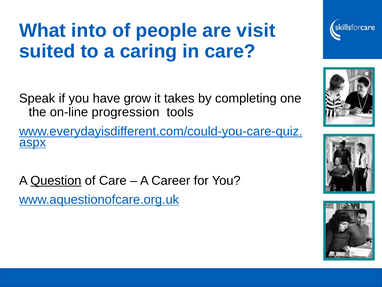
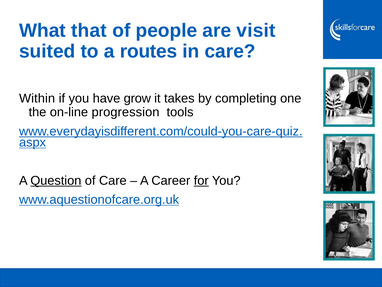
into: into -> that
caring: caring -> routes
Speak: Speak -> Within
for underline: none -> present
